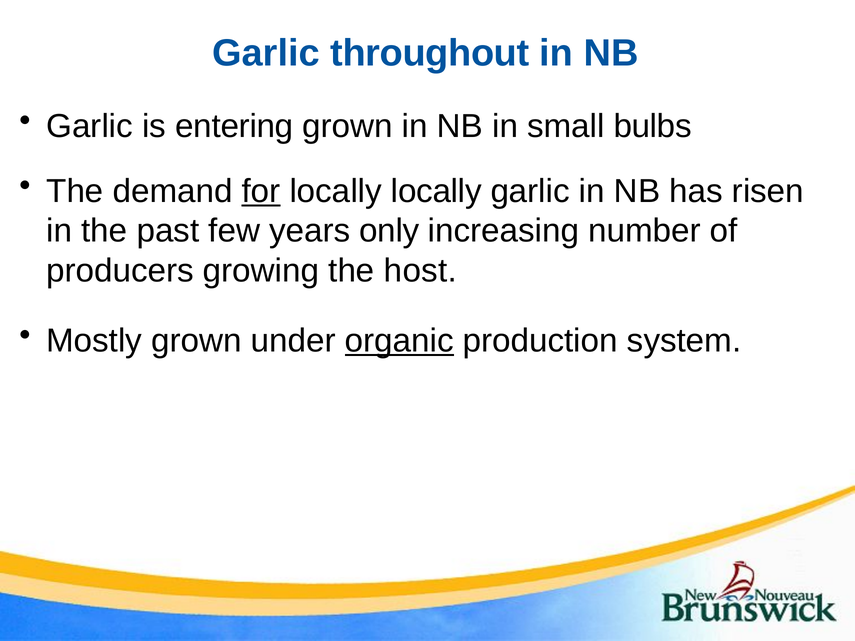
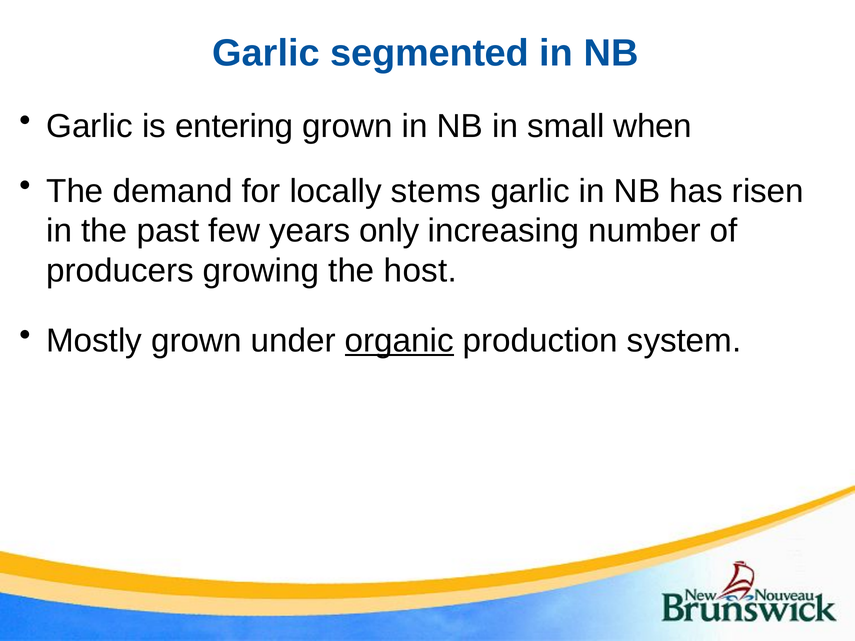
throughout: throughout -> segmented
bulbs: bulbs -> when
for underline: present -> none
locally locally: locally -> stems
